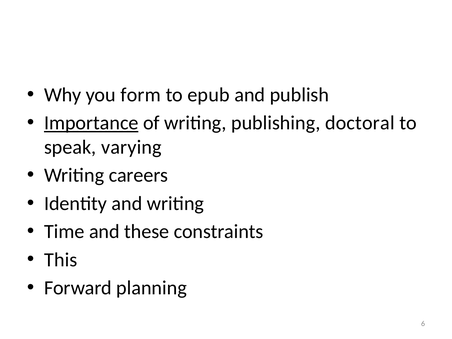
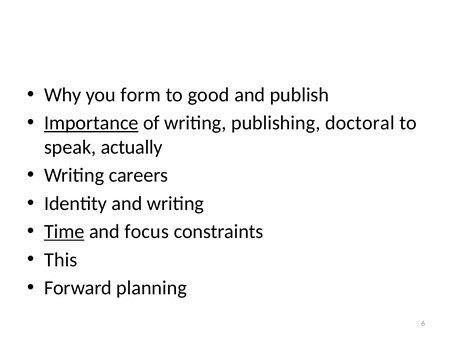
epub: epub -> good
varying: varying -> actually
Time underline: none -> present
these: these -> focus
